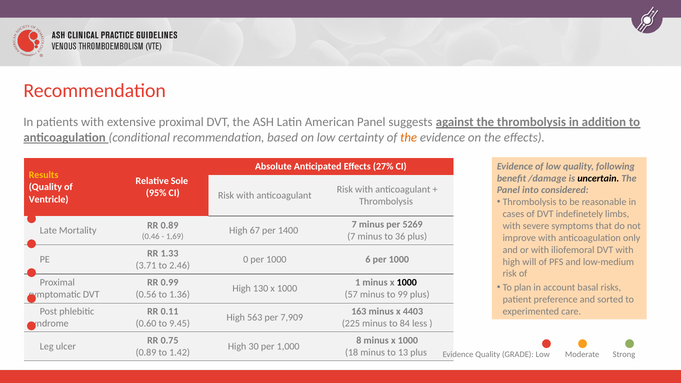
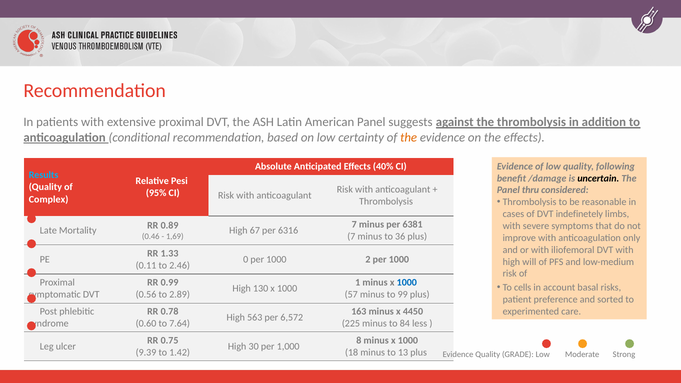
27%: 27% -> 40%
Results colour: yellow -> light blue
Sole: Sole -> Pesi
into: into -> thru
Ventricle: Ventricle -> Complex
5269: 5269 -> 6381
1400: 1400 -> 6316
6: 6 -> 2
3.71: 3.71 -> 0.11
1000 at (407, 283) colour: black -> blue
plan: plan -> cells
1.36: 1.36 -> 2.89
0.11: 0.11 -> 0.78
4403: 4403 -> 4450
7,909: 7,909 -> 6,572
9.45: 9.45 -> 7.64
0.89 at (146, 352): 0.89 -> 9.39
